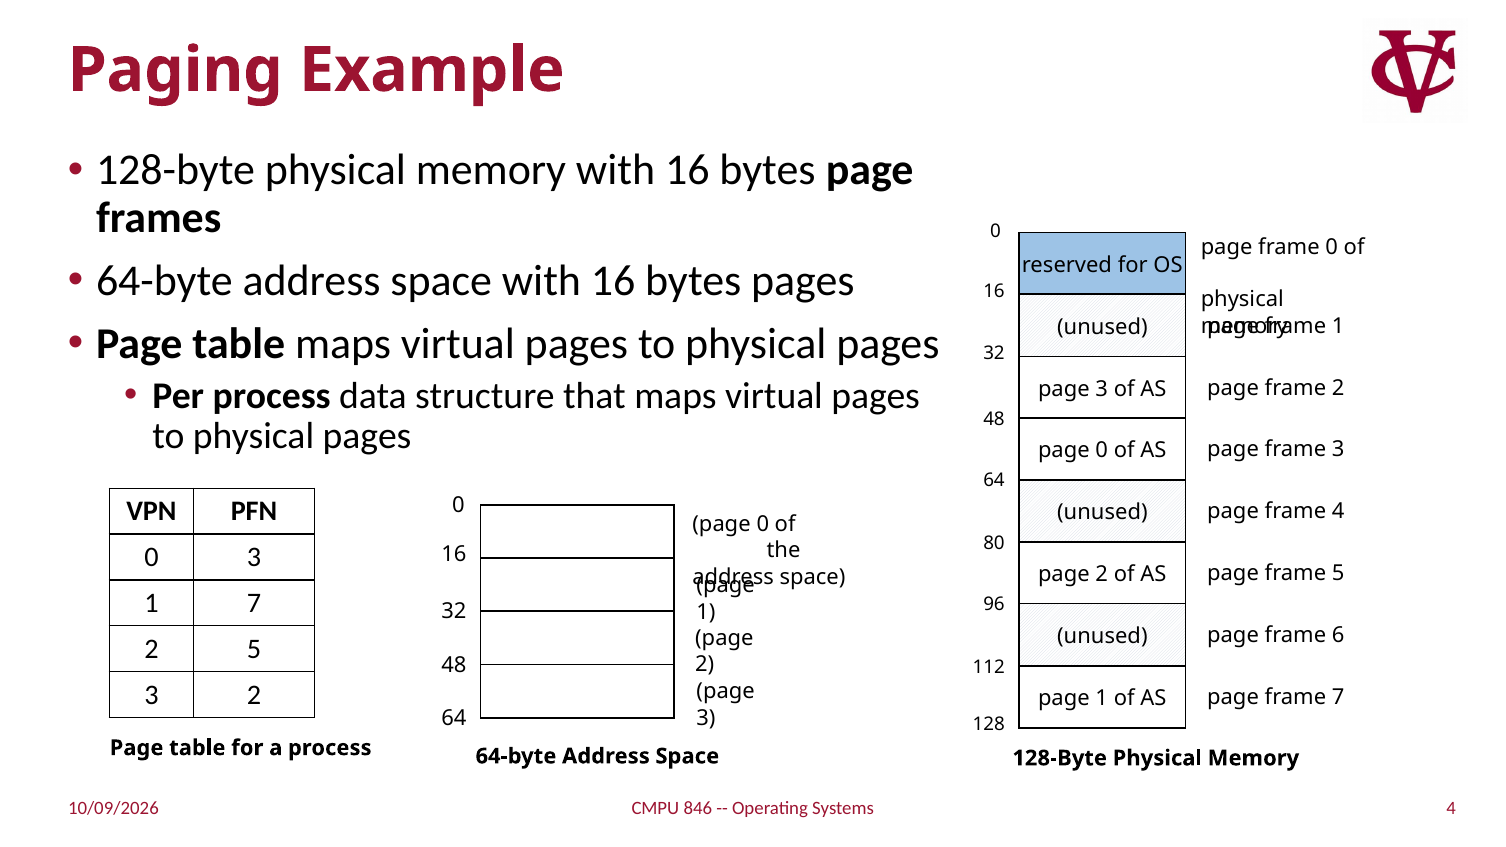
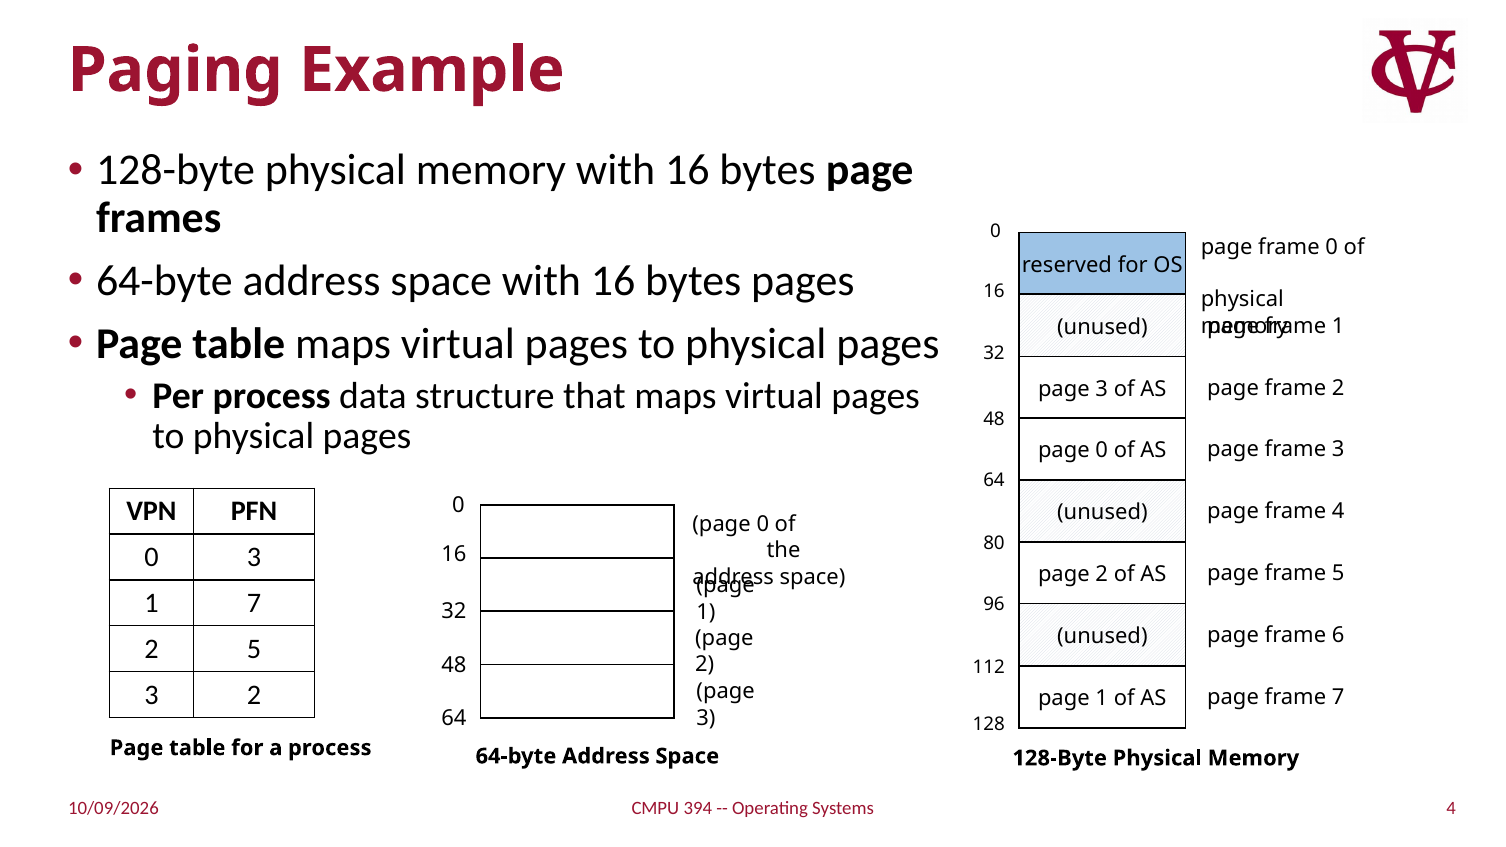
846: 846 -> 394
